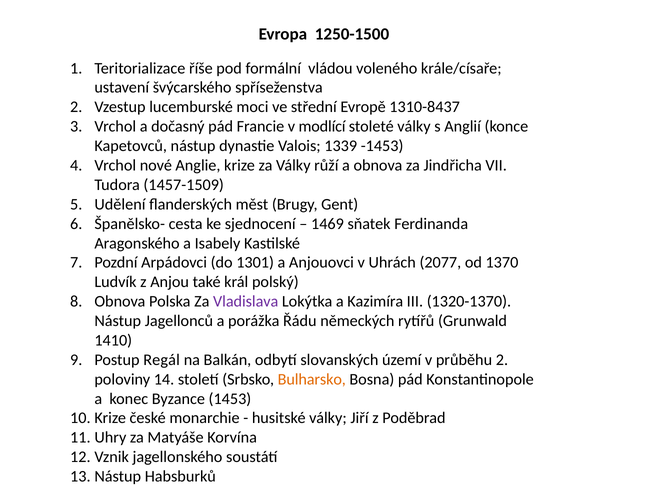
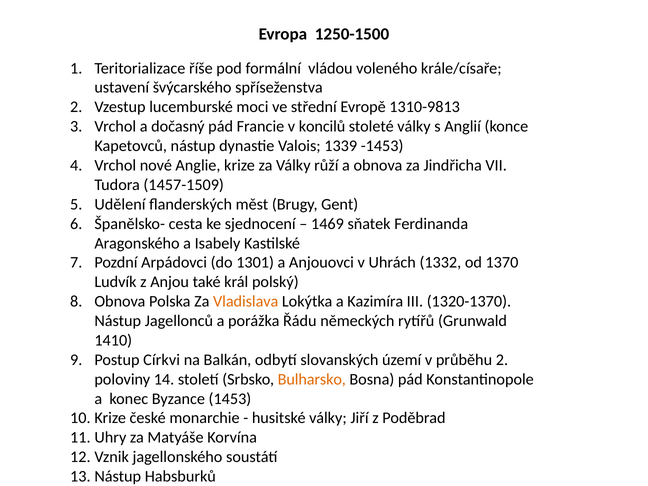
1310-8437: 1310-8437 -> 1310-9813
modlící: modlící -> koncilů
2077: 2077 -> 1332
Vladislava colour: purple -> orange
Regál: Regál -> Církvi
